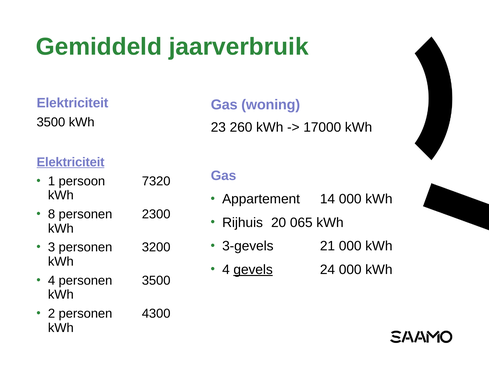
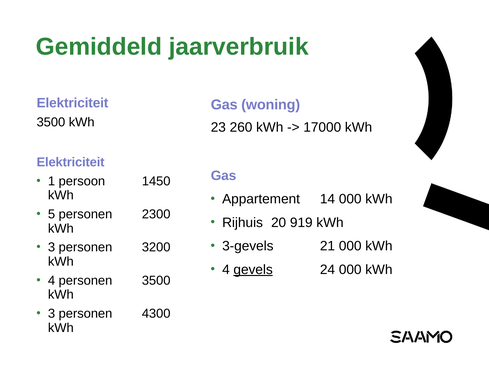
Elektriciteit at (71, 162) underline: present -> none
7320: 7320 -> 1450
8: 8 -> 5
065: 065 -> 919
2 at (52, 313): 2 -> 3
